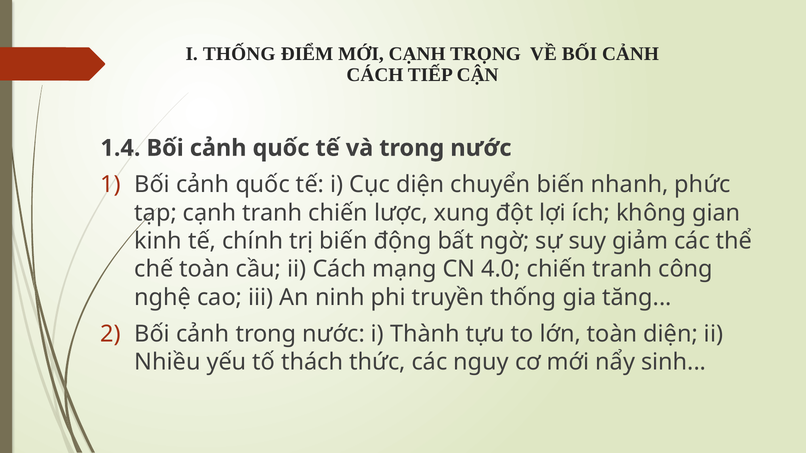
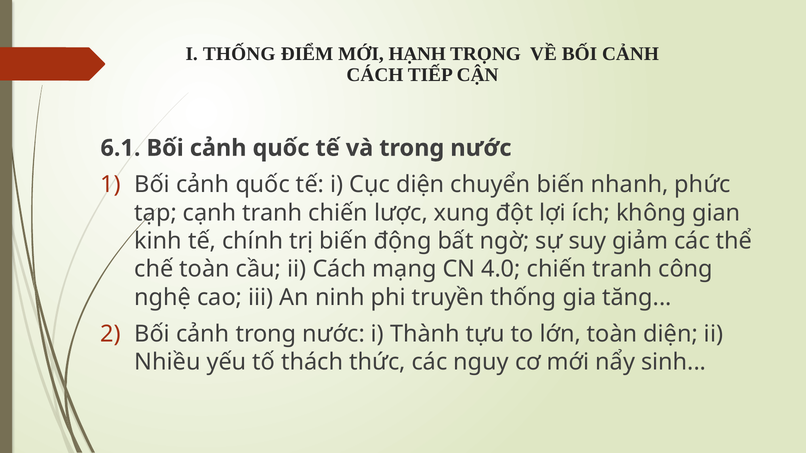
MỚI CẠNH: CẠNH -> HẠNH
1.4: 1.4 -> 6.1
